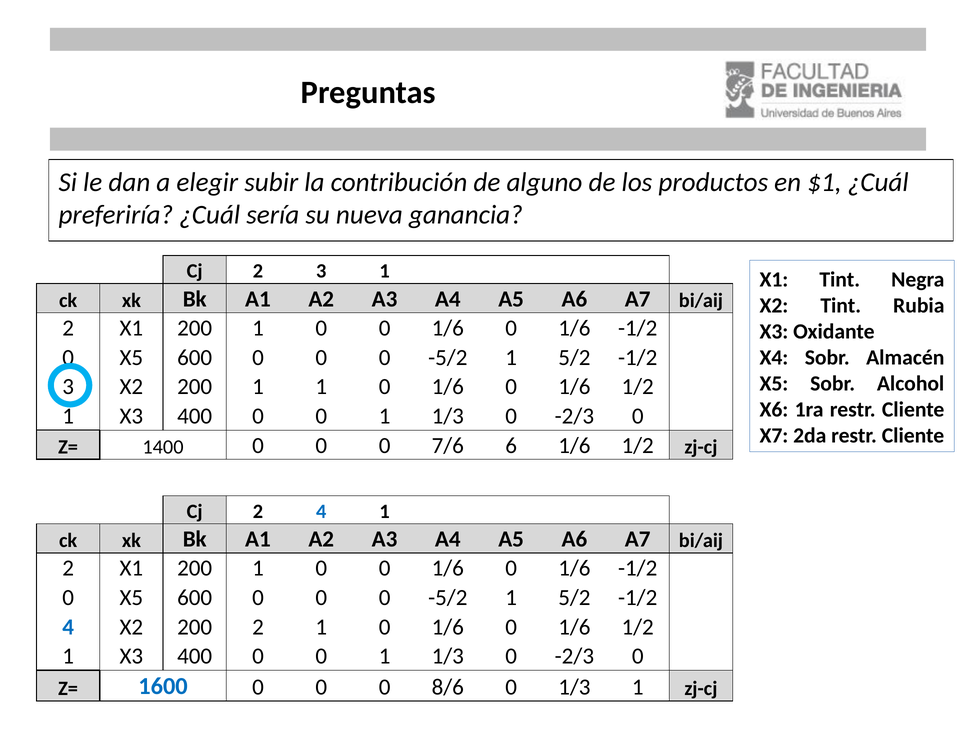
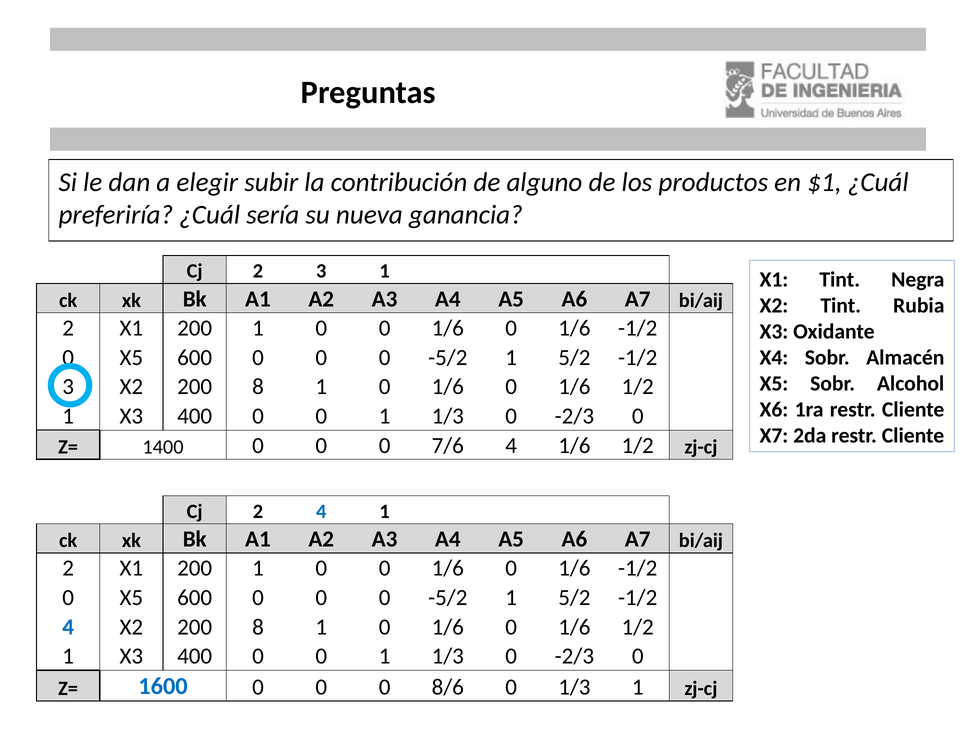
3 X2 200 1: 1 -> 8
7/6 6: 6 -> 4
4 X2 200 2: 2 -> 8
